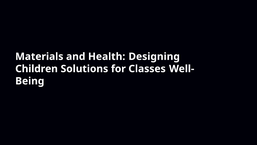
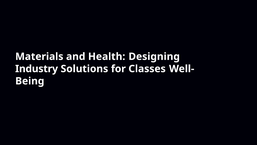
Children: Children -> Industry
